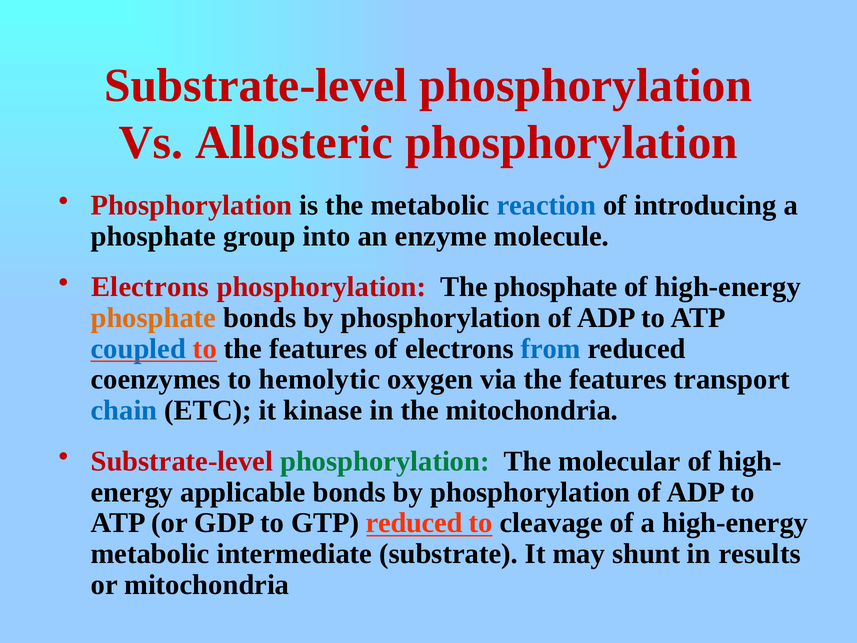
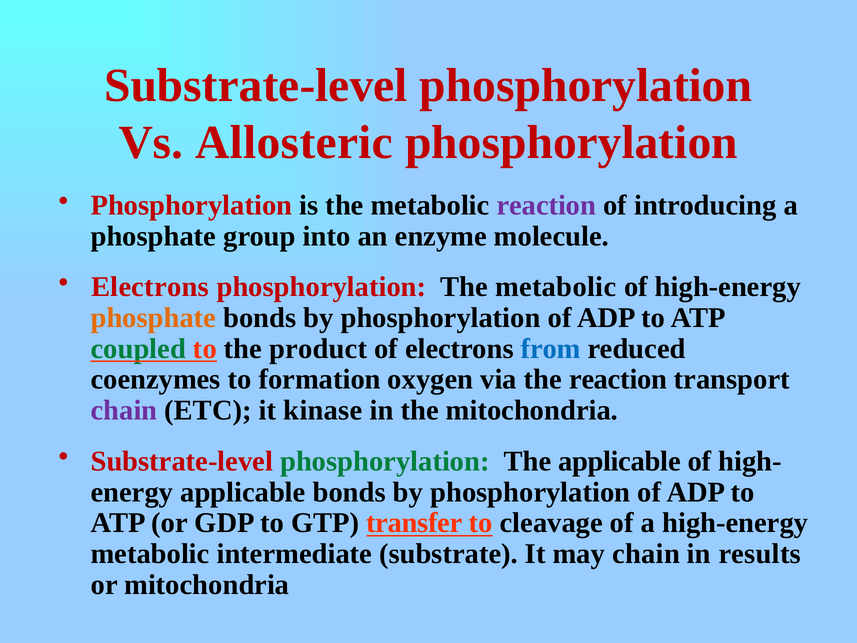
reaction at (546, 205) colour: blue -> purple
phosphorylation The phosphate: phosphate -> metabolic
coupled colour: blue -> green
to the features: features -> product
hemolytic: hemolytic -> formation
via the features: features -> reaction
chain at (124, 410) colour: blue -> purple
The molecular: molecular -> applicable
GTP reduced: reduced -> transfer
may shunt: shunt -> chain
